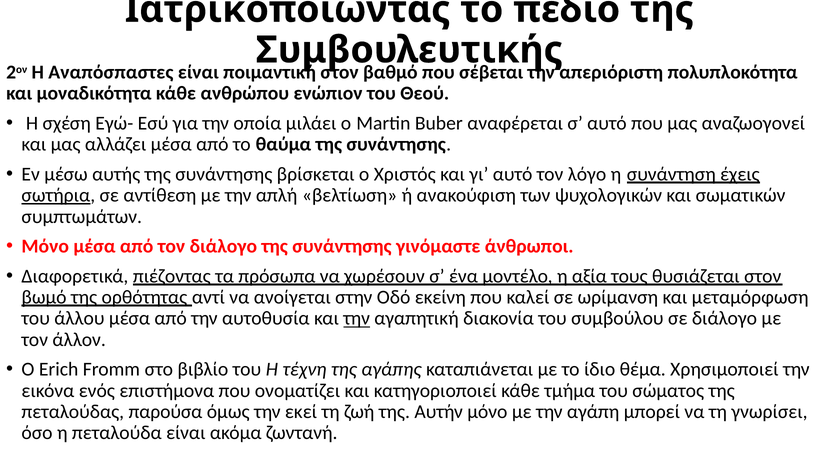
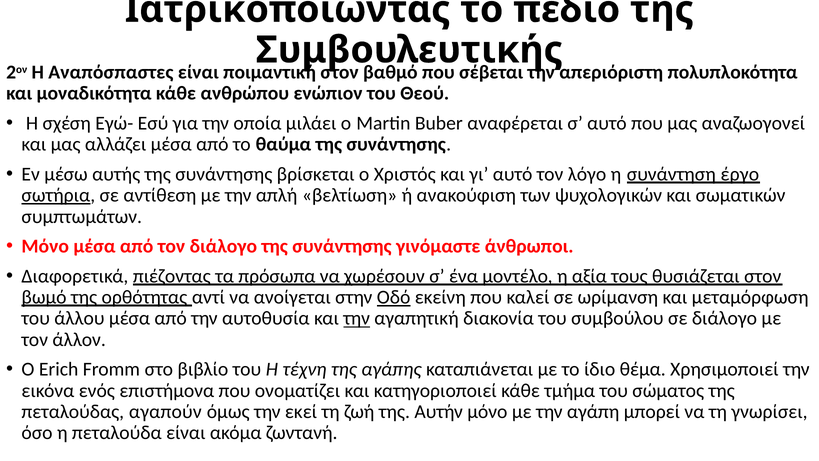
έχεις: έχεις -> έργο
Οδό underline: none -> present
παρούσα: παρούσα -> αγαπούν
